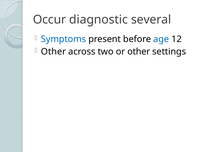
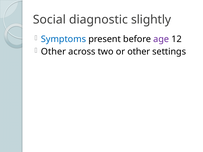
Occur: Occur -> Social
several: several -> slightly
age colour: blue -> purple
